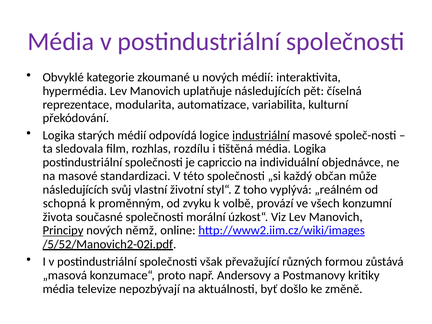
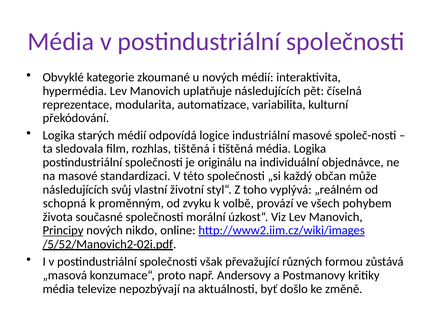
industriální underline: present -> none
rozhlas rozdílu: rozdílu -> tištěná
capriccio: capriccio -> originálu
konzumní: konzumní -> pohybem
němž: němž -> nikdo
